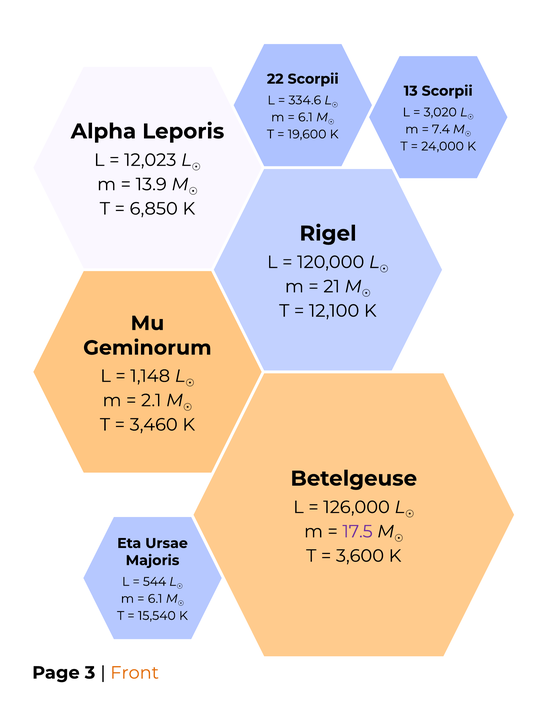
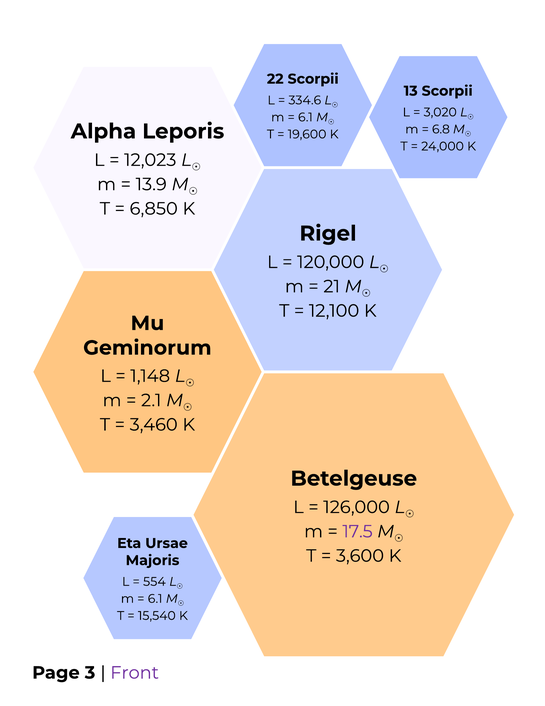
7.4: 7.4 -> 6.8
544: 544 -> 554
Front colour: orange -> purple
